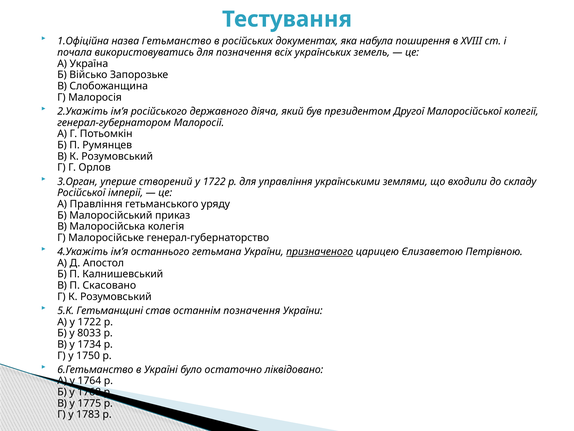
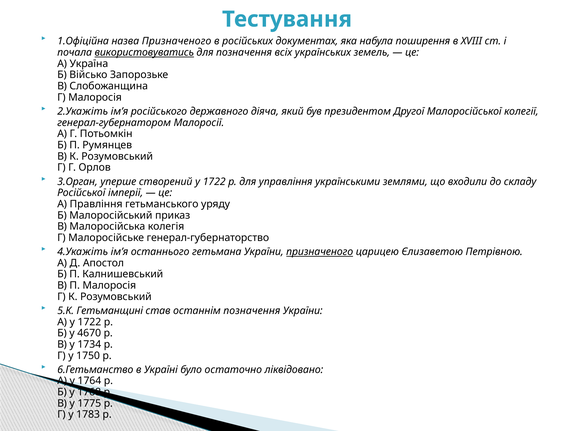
назва Гетьманство: Гетьманство -> Призначеного
використовуватись underline: none -> present
П Скасовано: Скасовано -> Малоросія
8033: 8033 -> 4670
